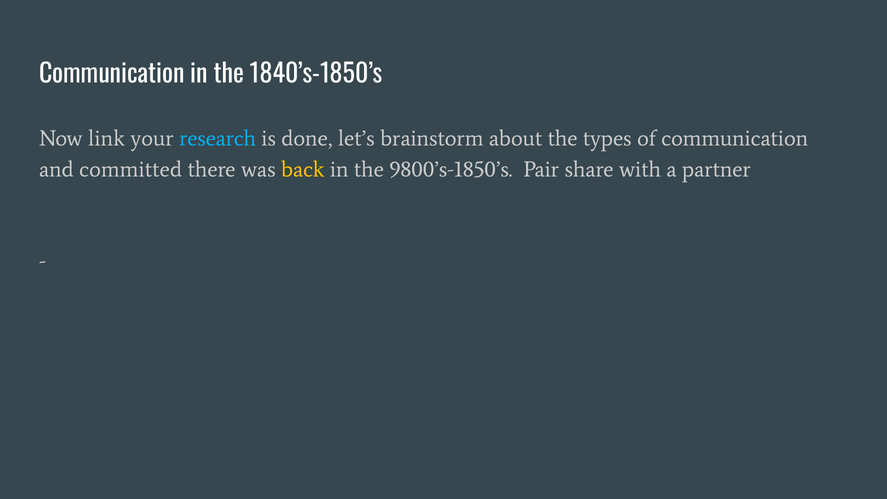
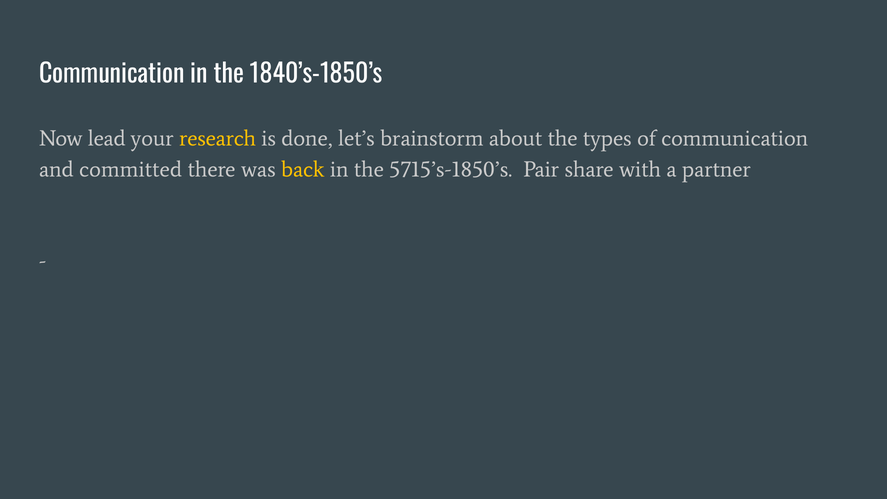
link: link -> lead
research colour: light blue -> yellow
9800’s-1850’s: 9800’s-1850’s -> 5715’s-1850’s
